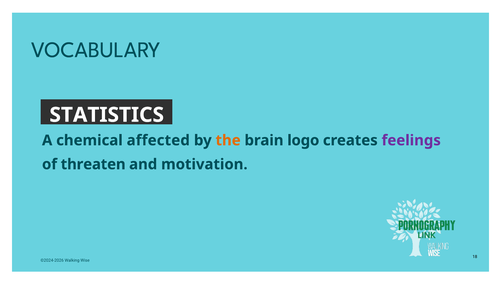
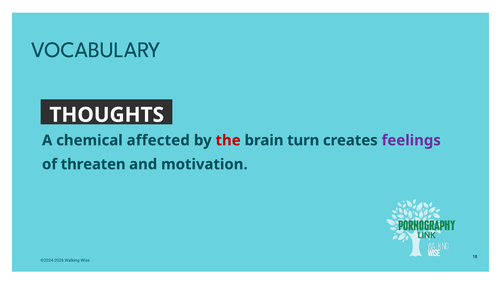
STATISTICS: STATISTICS -> THOUGHTS
the colour: orange -> red
logo: logo -> turn
